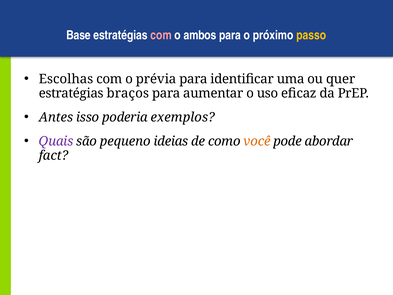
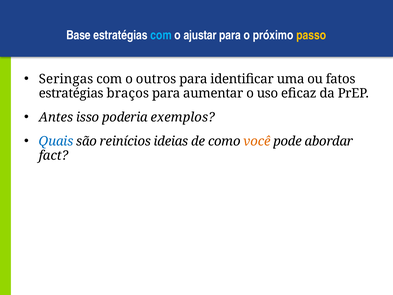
com at (161, 35) colour: pink -> light blue
ambos: ambos -> ajustar
Escolhas: Escolhas -> Seringas
prévia: prévia -> outros
quer: quer -> fatos
Quais colour: purple -> blue
pequeno: pequeno -> reinícios
